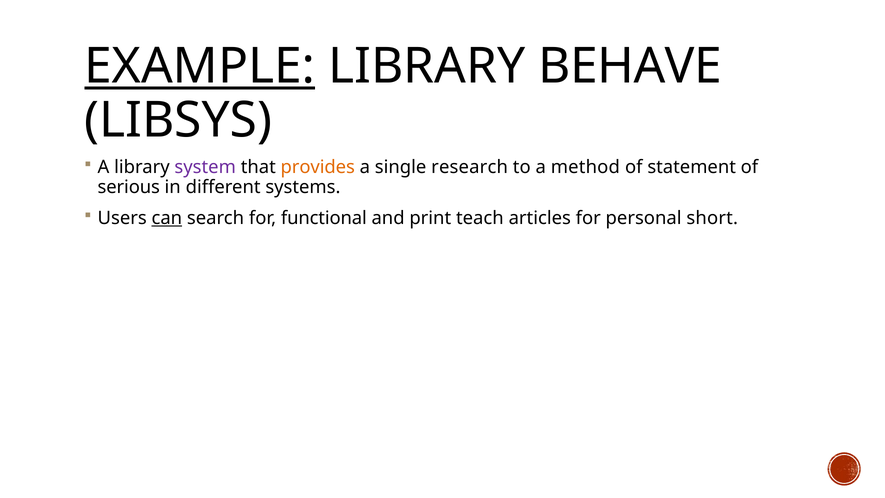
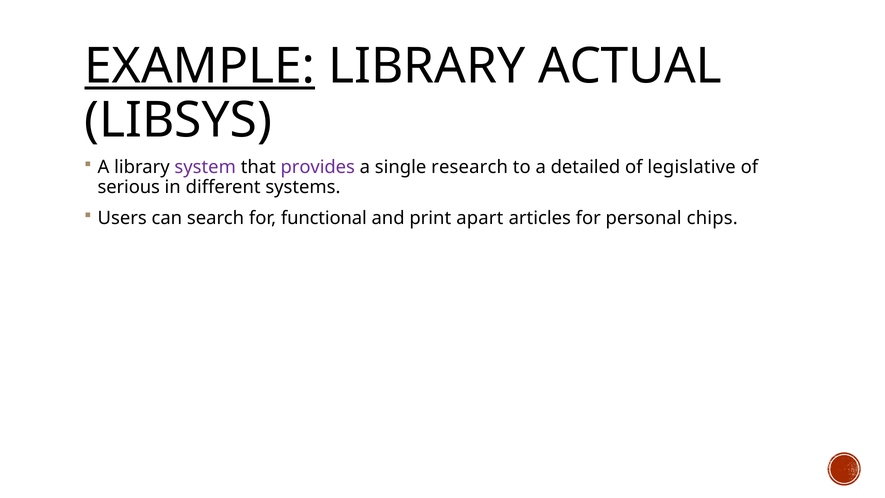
BEHAVE: BEHAVE -> ACTUAL
provides colour: orange -> purple
method: method -> detailed
statement: statement -> legislative
can underline: present -> none
teach: teach -> apart
short: short -> chips
